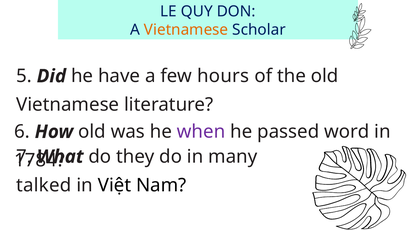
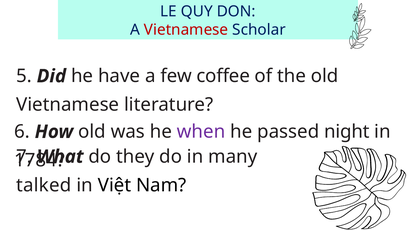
Vietnamese at (186, 30) colour: orange -> red
hours: hours -> coffee
word: word -> night
